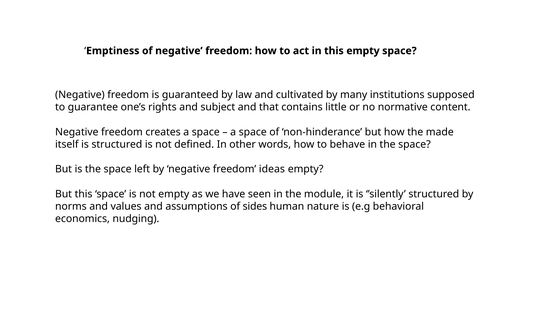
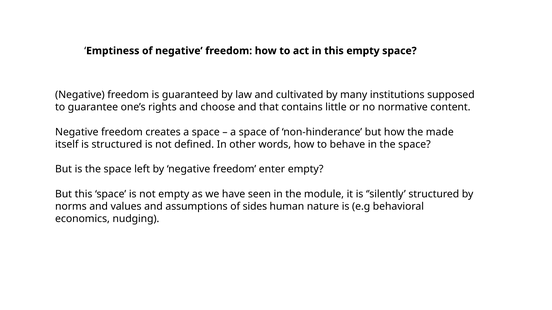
subject: subject -> choose
ideas: ideas -> enter
